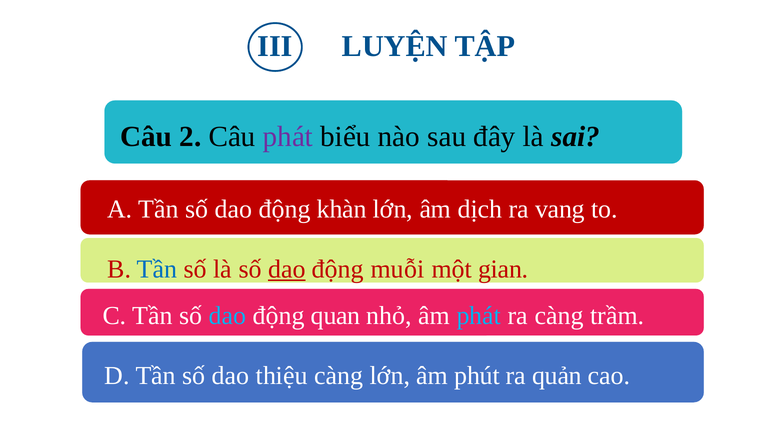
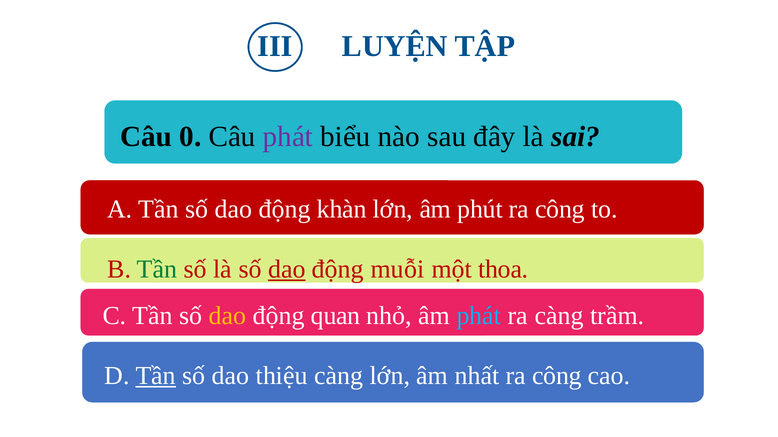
2: 2 -> 0
dịch: dịch -> phút
vang at (560, 210): vang -> công
Tần at (157, 269) colour: blue -> green
gian: gian -> thoa
dao at (227, 316) colour: light blue -> yellow
Tần at (156, 376) underline: none -> present
phút: phút -> nhất
quản at (557, 376): quản -> công
